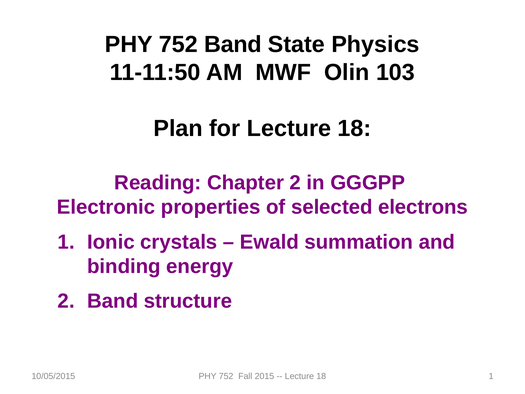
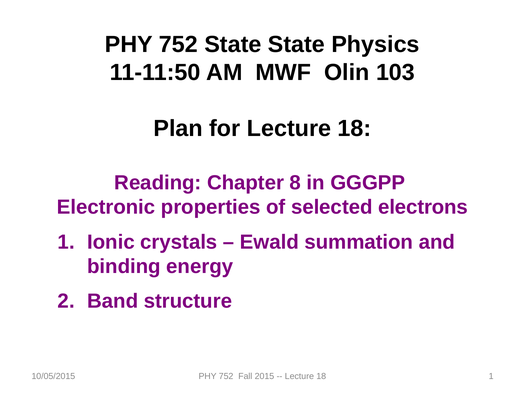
752 Band: Band -> State
Chapter 2: 2 -> 8
